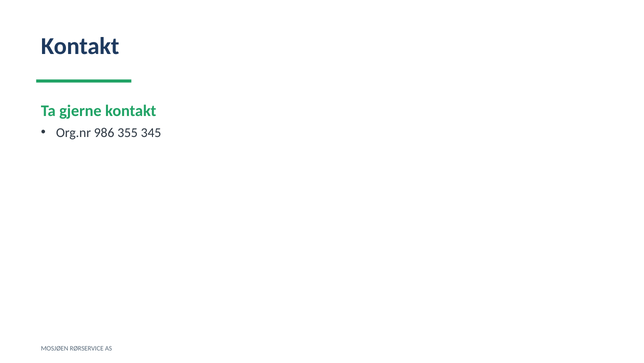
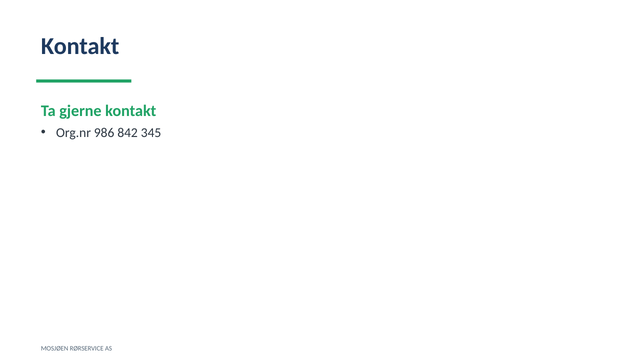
355: 355 -> 842
